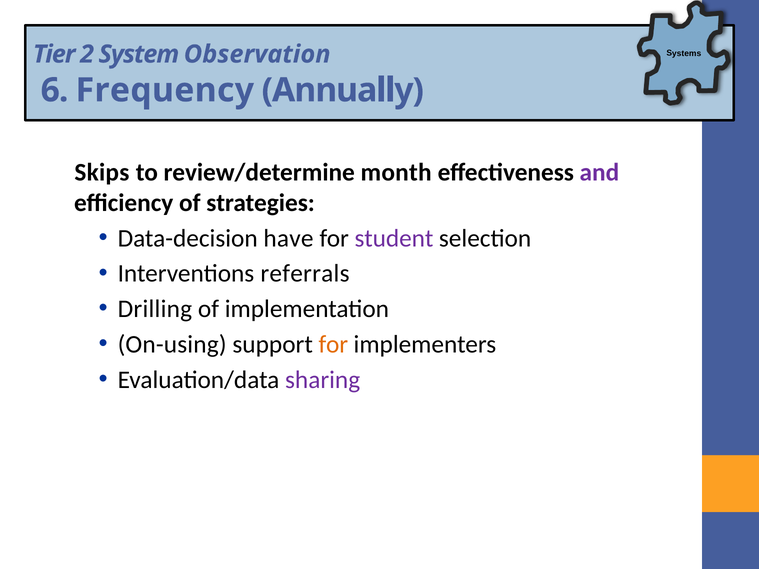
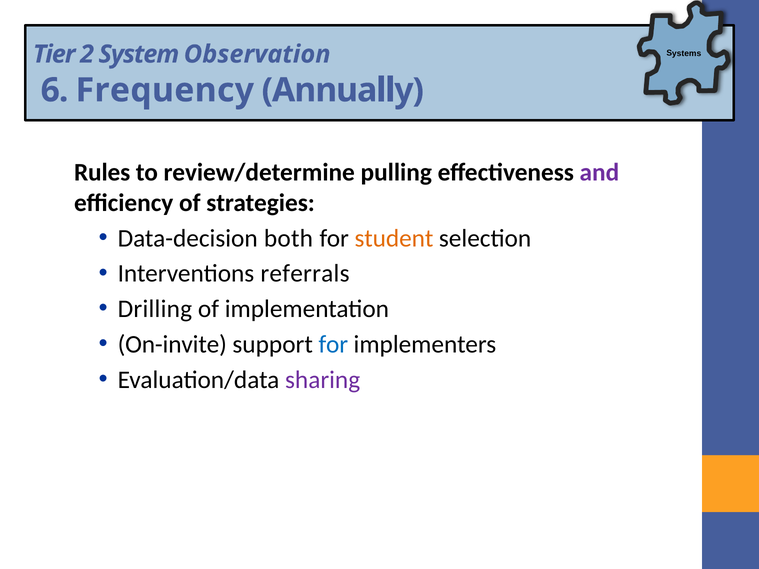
Skips: Skips -> Rules
month: month -> pulling
have: have -> both
student colour: purple -> orange
On-using: On-using -> On-invite
for at (333, 345) colour: orange -> blue
